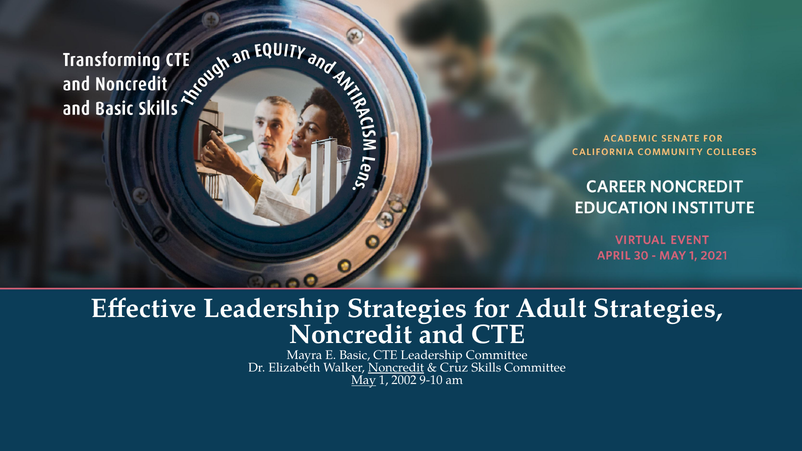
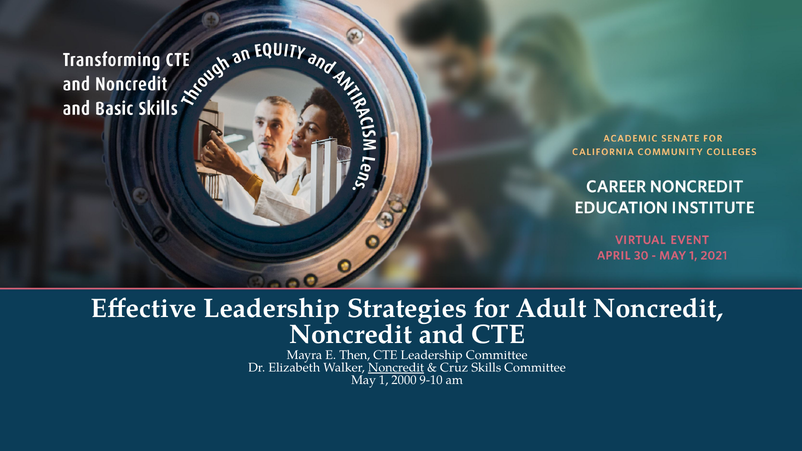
Adult Strategies: Strategies -> Noncredit
Basic: Basic -> Then
May underline: present -> none
2002: 2002 -> 2000
